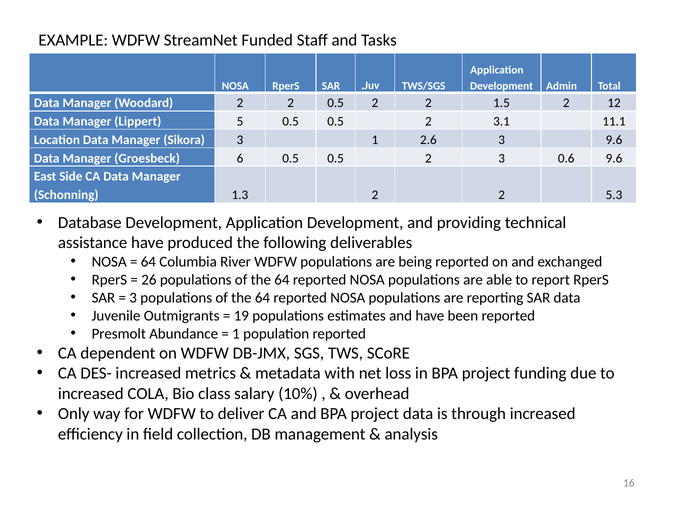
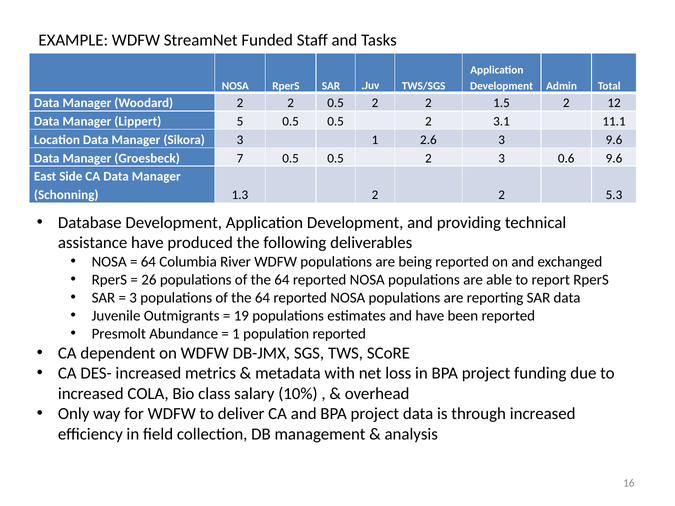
6: 6 -> 7
